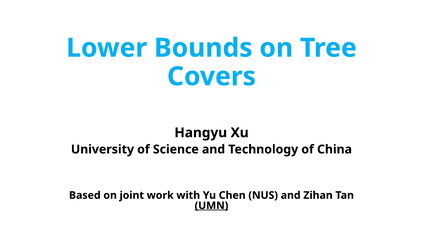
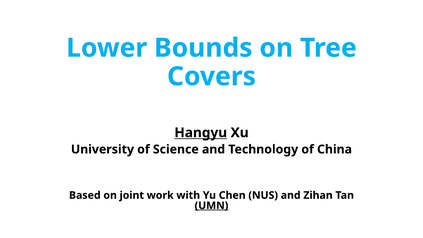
Hangyu underline: none -> present
